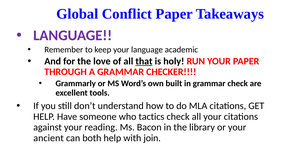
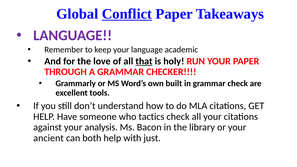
Conflict underline: none -> present
reading: reading -> analysis
join: join -> just
